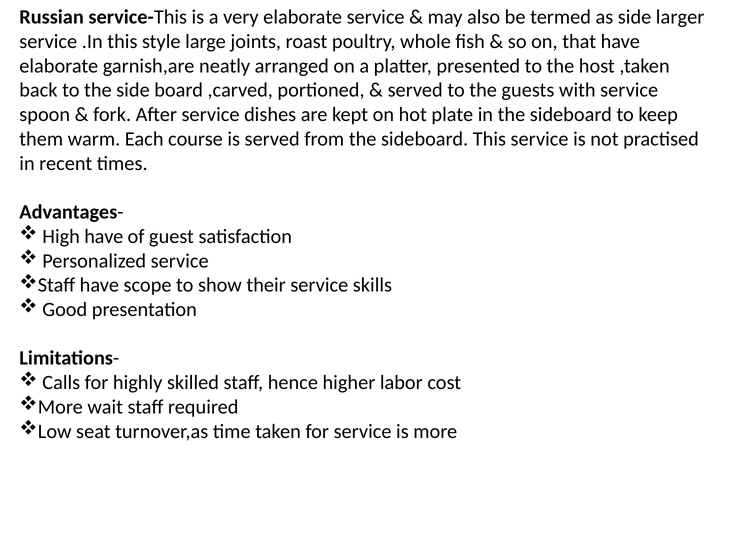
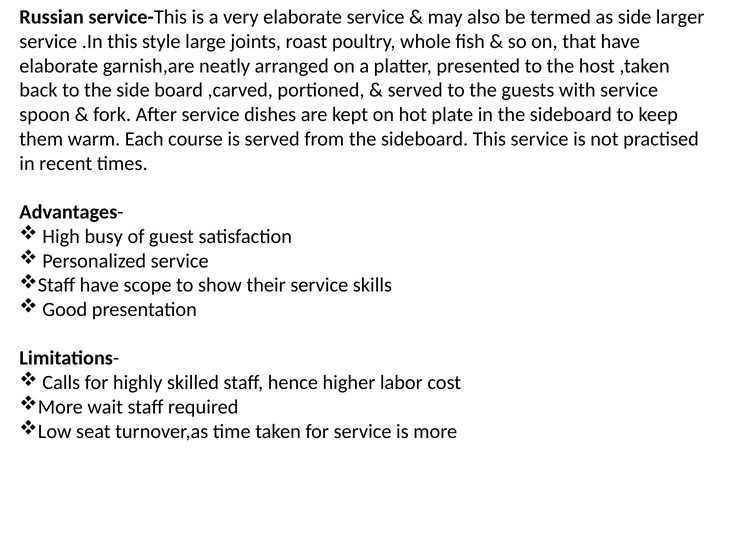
High have: have -> busy
